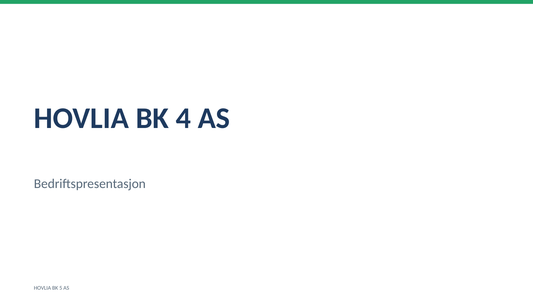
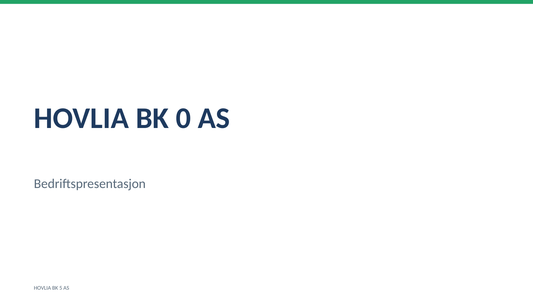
4: 4 -> 0
